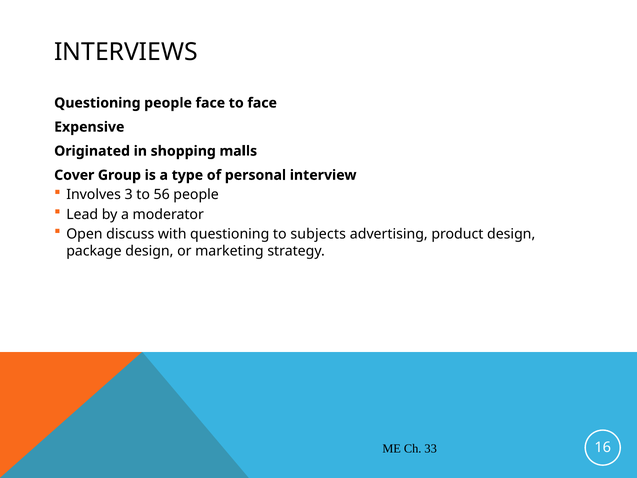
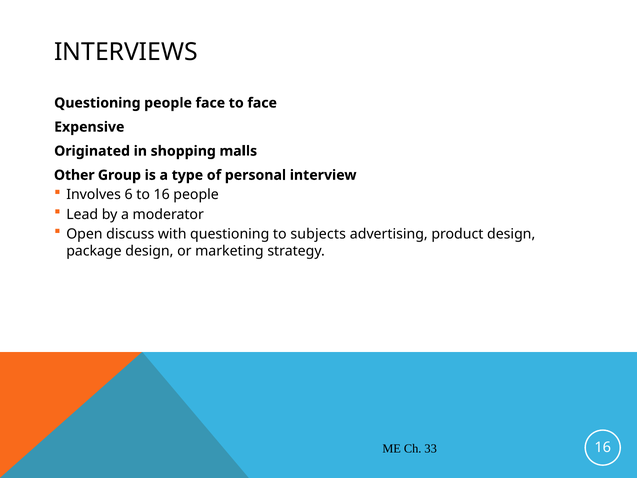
Cover: Cover -> Other
3: 3 -> 6
to 56: 56 -> 16
